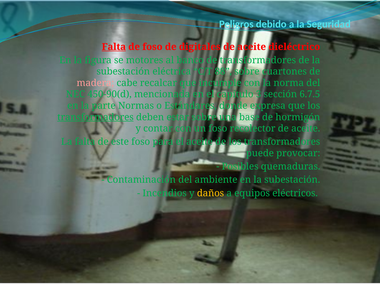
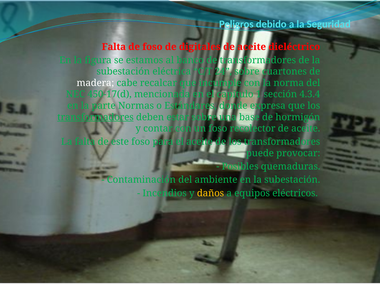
Falta at (114, 47) underline: present -> none
motores: motores -> estamos
88: 88 -> 24
madera colour: pink -> white
450-90(d: 450-90(d -> 450-17(d
3: 3 -> 1
6.7.5: 6.7.5 -> 4.3.4
